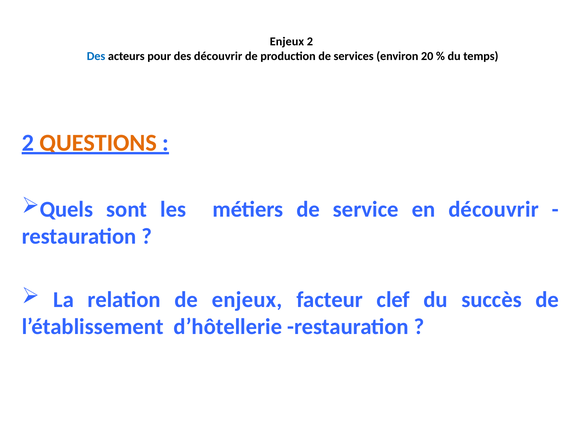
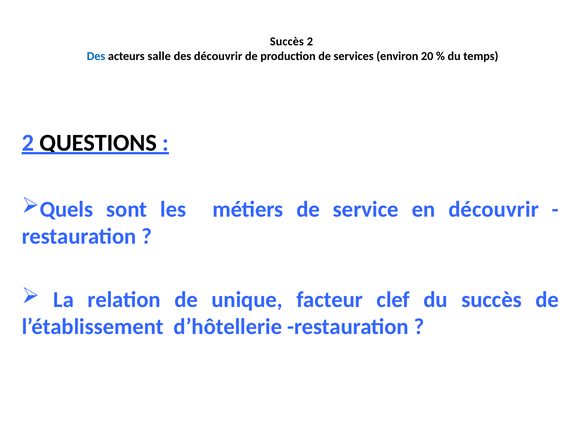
Enjeux at (287, 42): Enjeux -> Succès
pour: pour -> salle
QUESTIONS colour: orange -> black
de enjeux: enjeux -> unique
